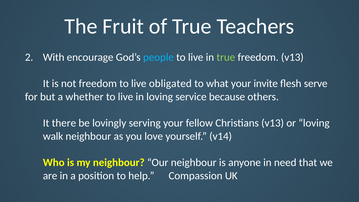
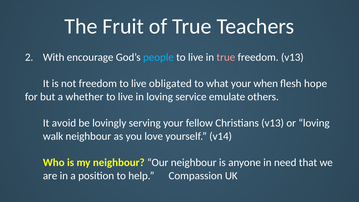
true at (226, 57) colour: light green -> pink
invite: invite -> when
serve: serve -> hope
because: because -> emulate
there: there -> avoid
